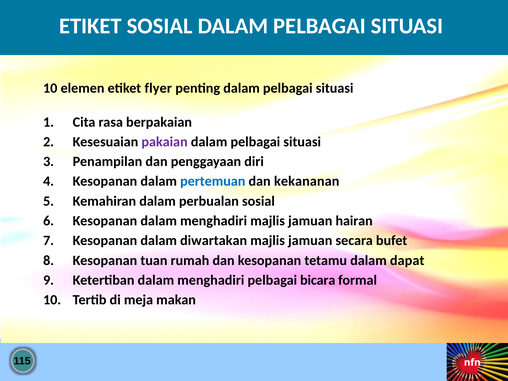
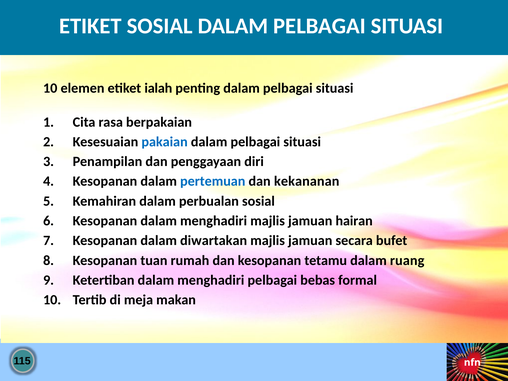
flyer: flyer -> ialah
pakaian colour: purple -> blue
dapat: dapat -> ruang
bicara: bicara -> bebas
